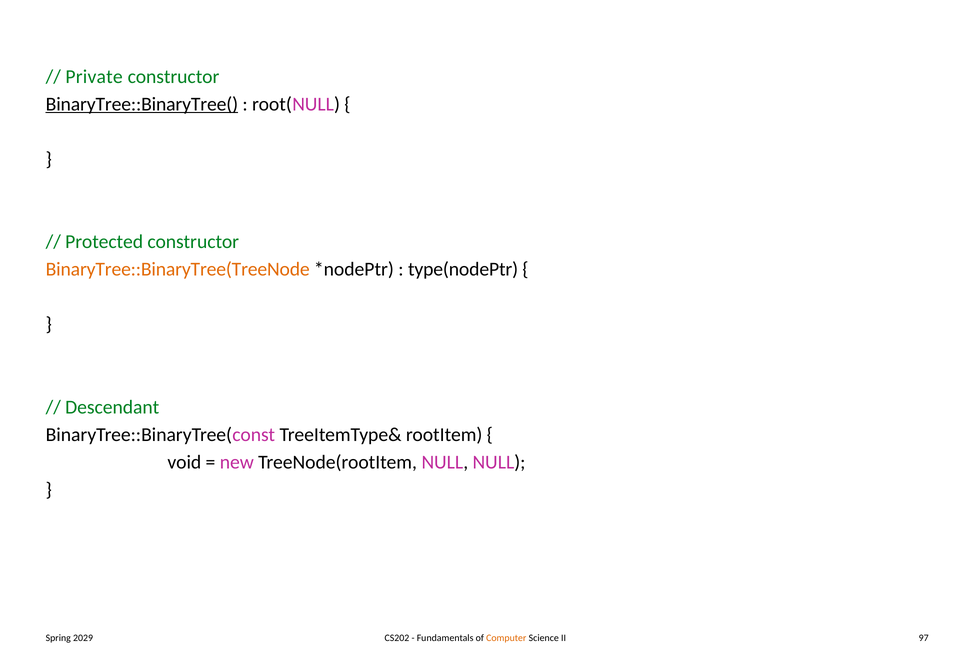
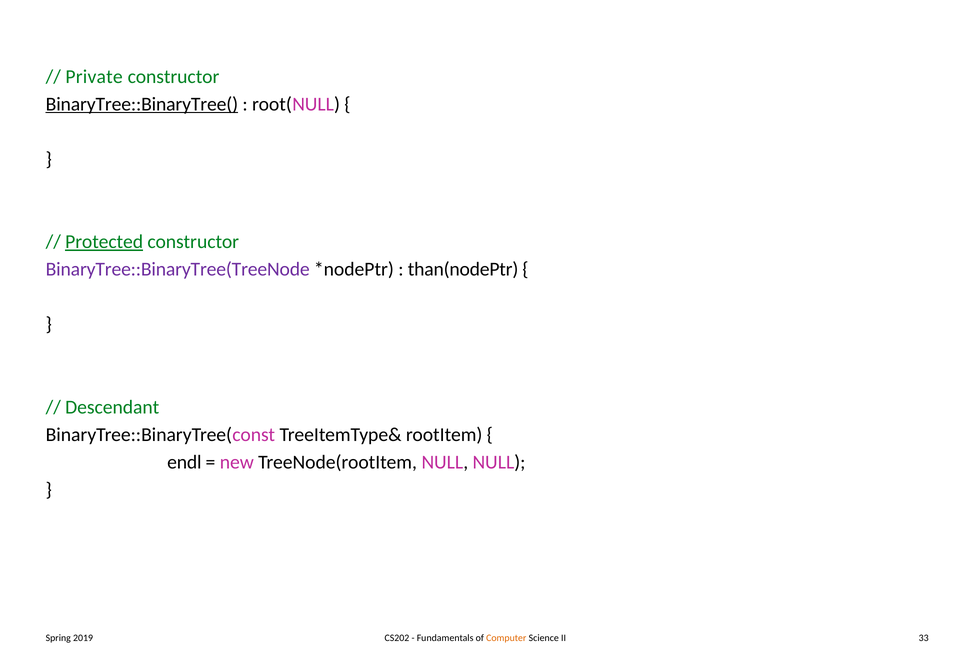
Protected underline: none -> present
BinaryTree::BinaryTree(TreeNode colour: orange -> purple
type(nodePtr: type(nodePtr -> than(nodePtr
void: void -> endl
2029: 2029 -> 2019
97: 97 -> 33
